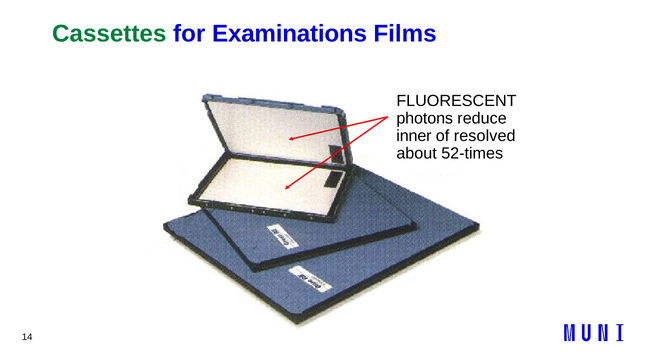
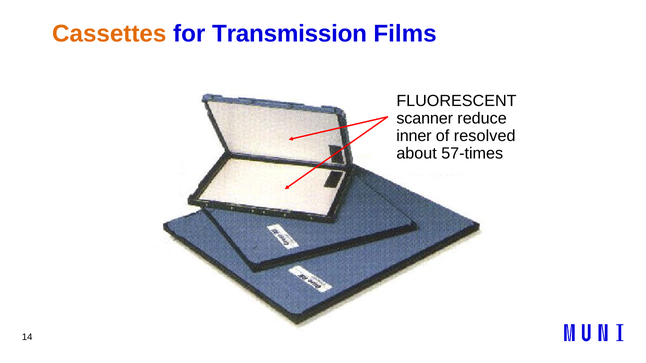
Cassettes colour: green -> orange
Examinations: Examinations -> Transmission
photons: photons -> scanner
52-times: 52-times -> 57-times
